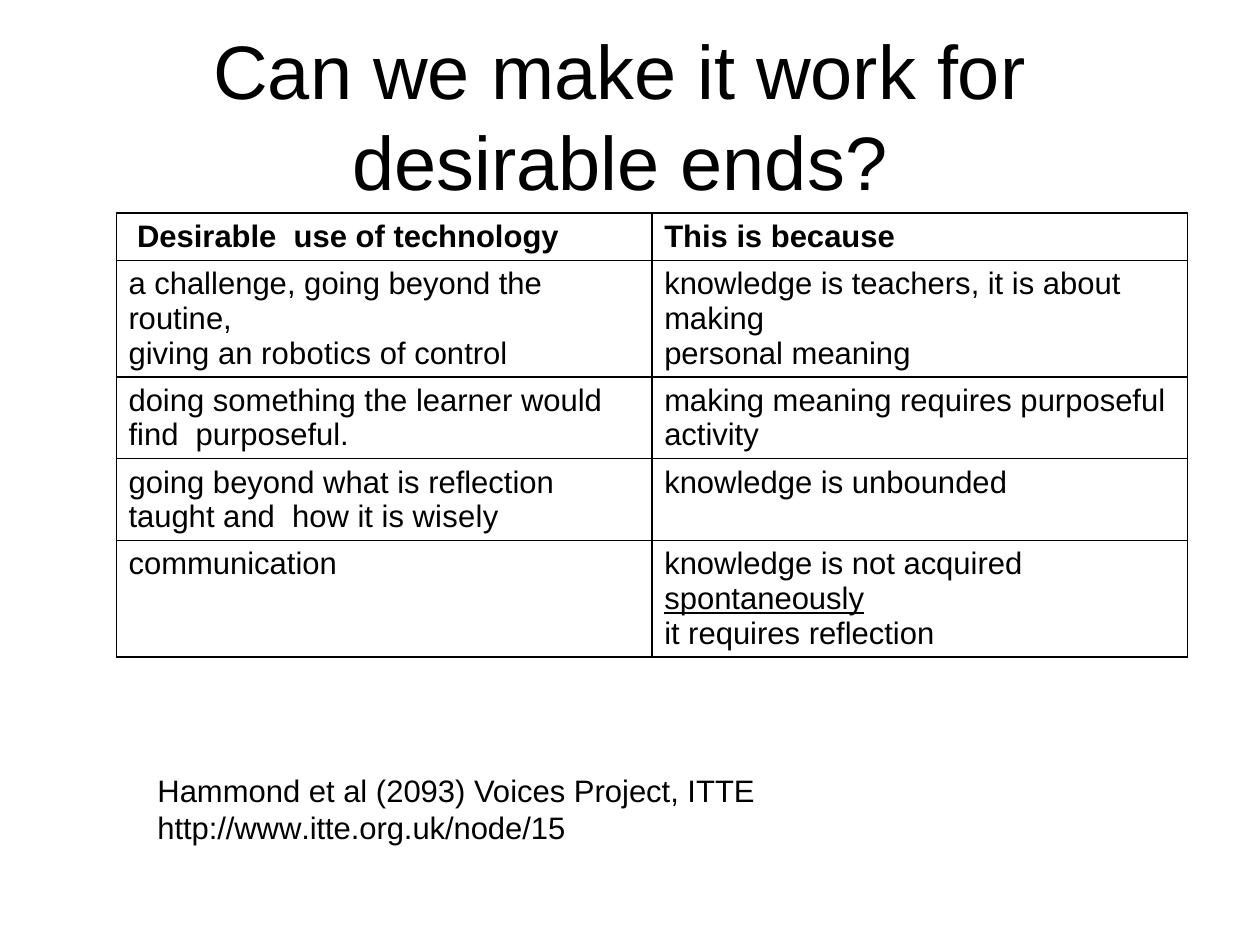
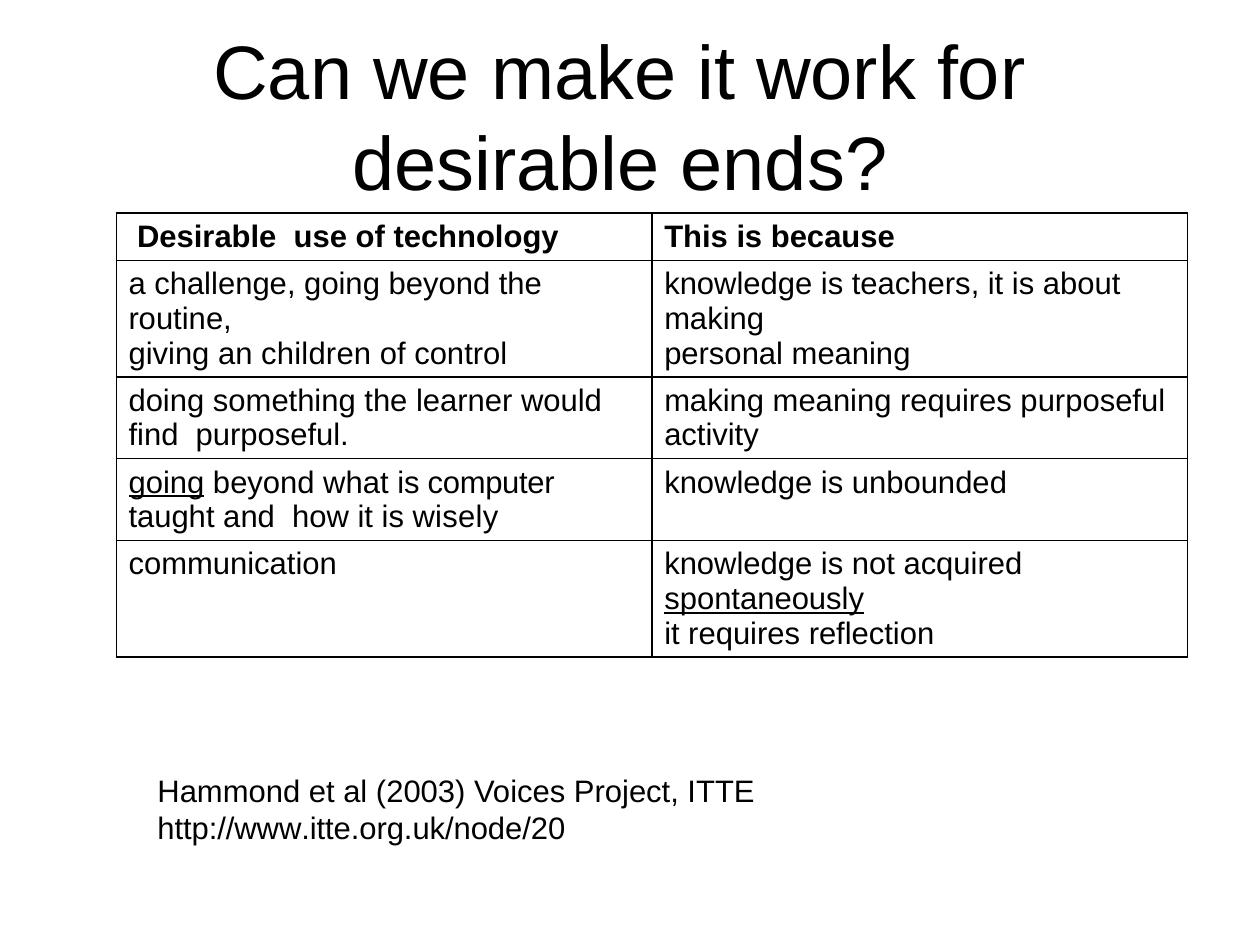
robotics: robotics -> children
going at (167, 483) underline: none -> present
is reflection: reflection -> computer
2093: 2093 -> 2003
http://www.itte.org.uk/node/15: http://www.itte.org.uk/node/15 -> http://www.itte.org.uk/node/20
